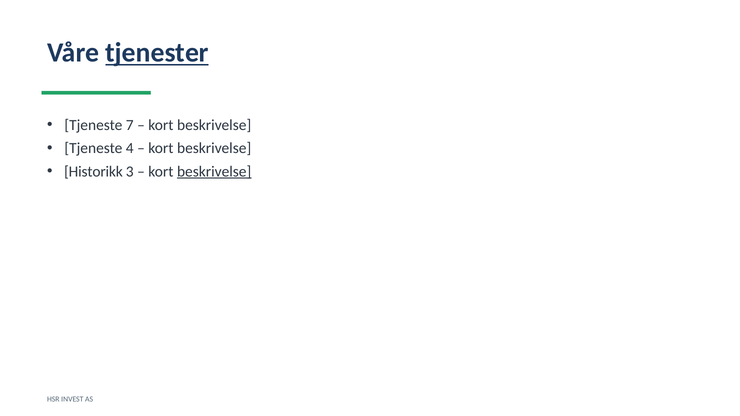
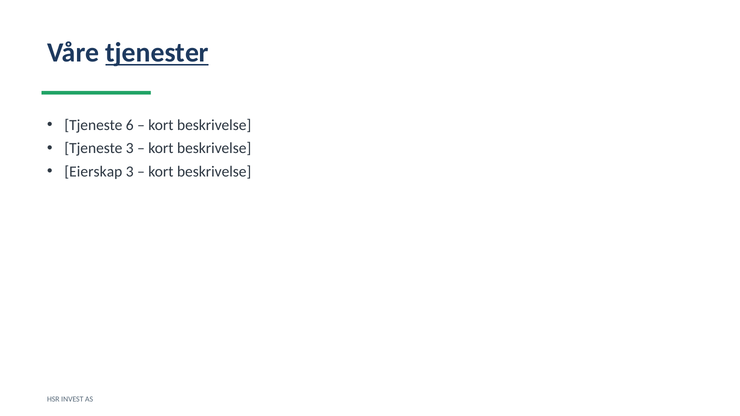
7: 7 -> 6
Tjeneste 4: 4 -> 3
Historikk: Historikk -> Eierskap
beskrivelse at (214, 172) underline: present -> none
